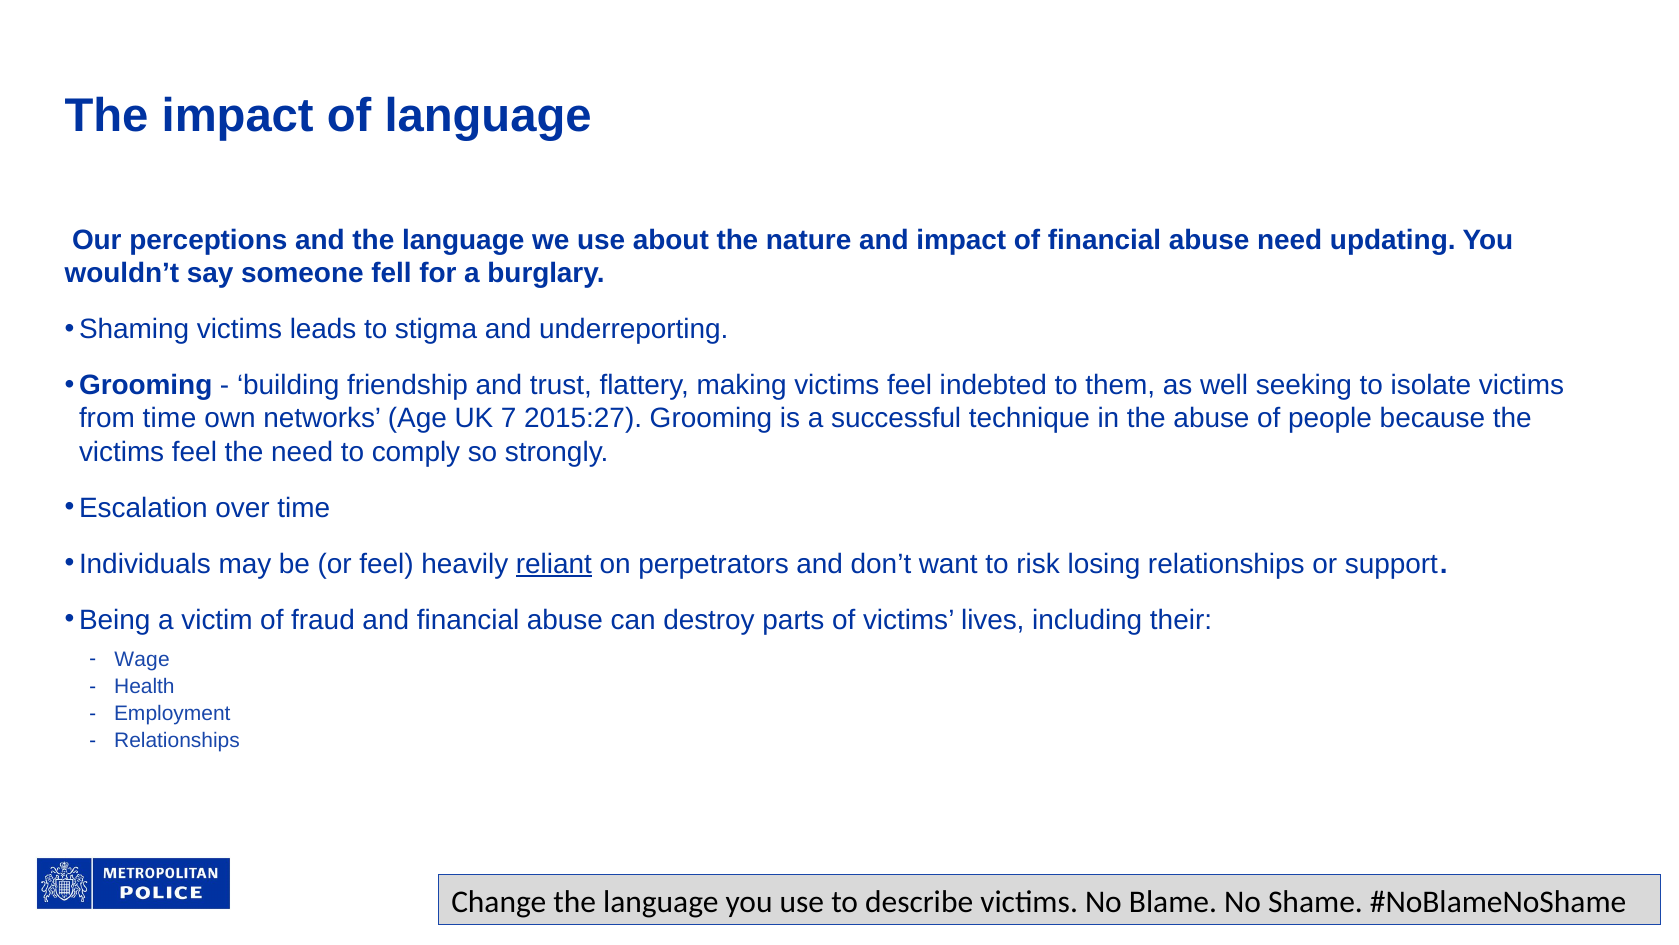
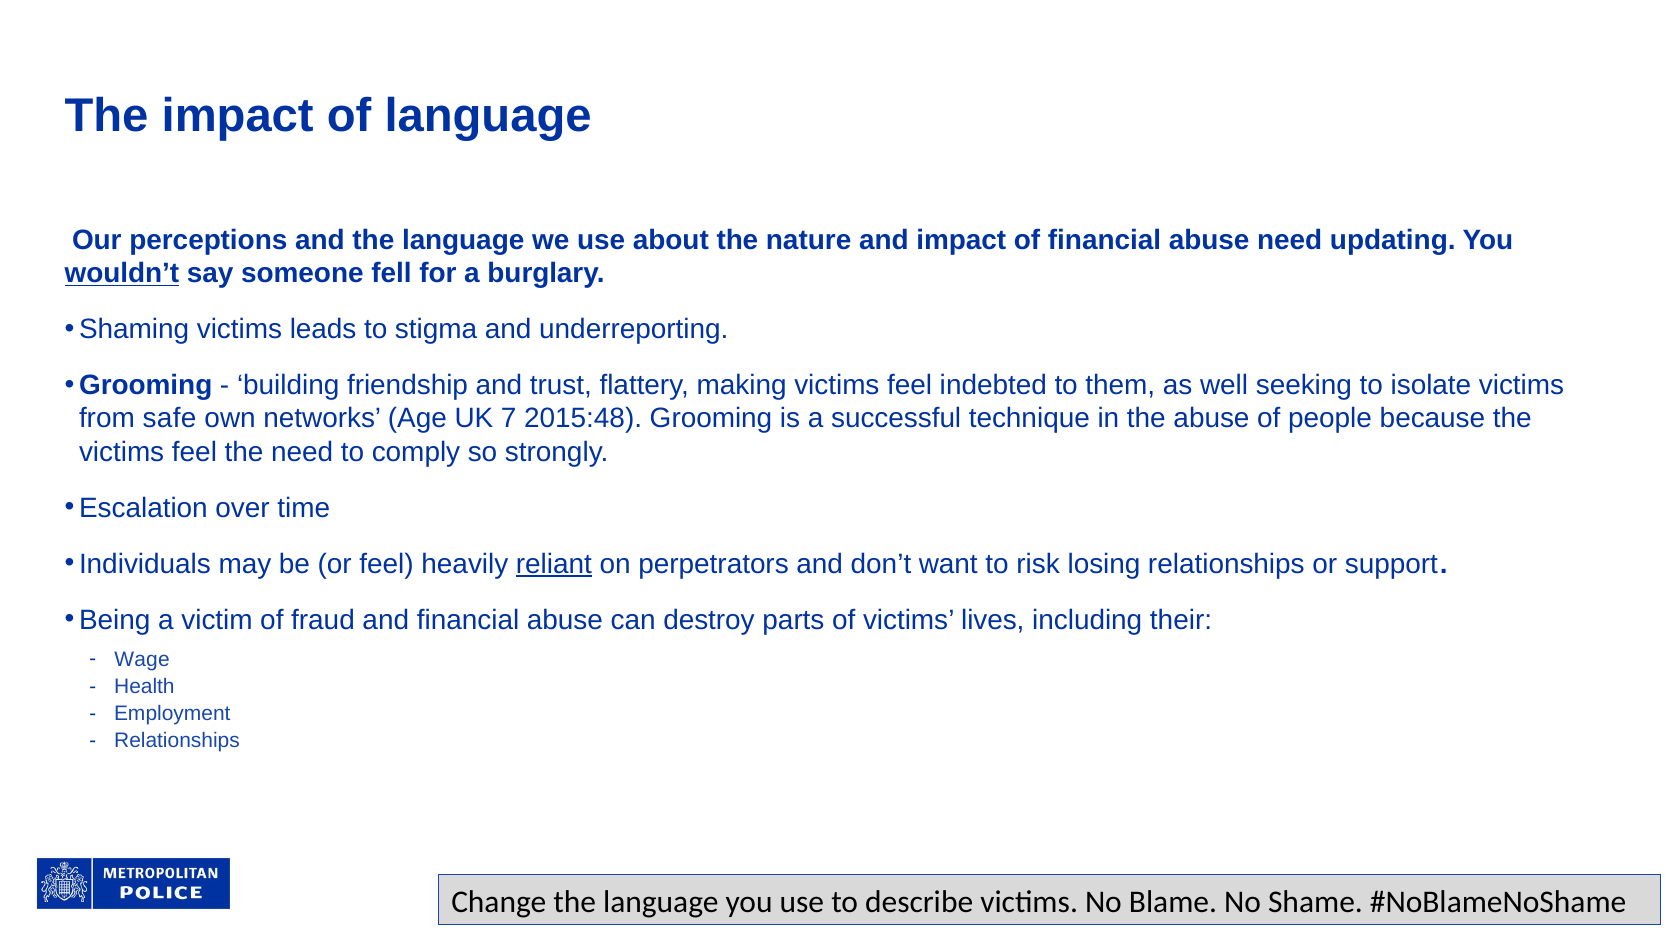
wouldn’t underline: none -> present
from time: time -> safe
2015:27: 2015:27 -> 2015:48
